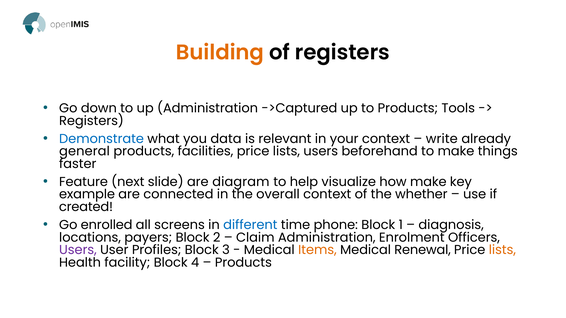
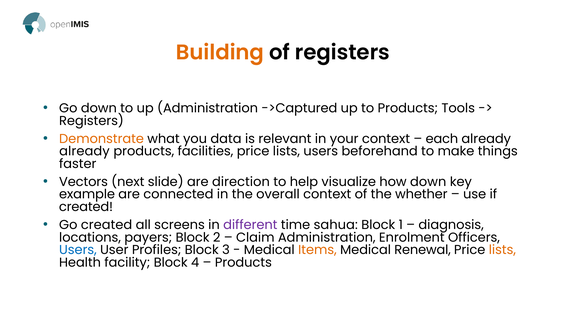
Demonstrate colour: blue -> orange
write: write -> each
general at (84, 151): general -> already
Feature: Feature -> Vectors
diagram: diagram -> direction
how make: make -> down
Go enrolled: enrolled -> created
different colour: blue -> purple
phone: phone -> sahua
Users at (78, 250) colour: purple -> blue
